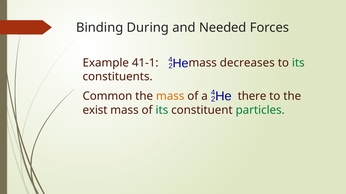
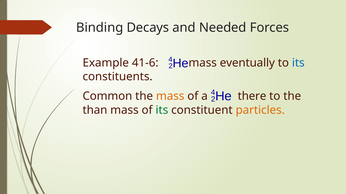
During: During -> Decays
41-1: 41-1 -> 41-6
decreases: decreases -> eventually
its at (298, 63) colour: green -> blue
exist: exist -> than
particles colour: green -> orange
